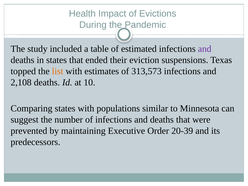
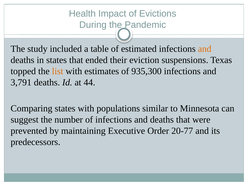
and at (205, 49) colour: purple -> orange
313,573: 313,573 -> 935,300
2,108: 2,108 -> 3,791
10: 10 -> 44
20-39: 20-39 -> 20-77
